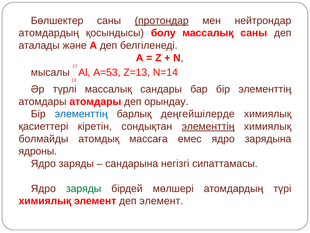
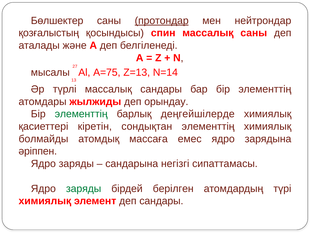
атомдардың at (49, 33): атомдардың -> қозғалыстың
болу: болу -> спин
А=53: А=53 -> А=75
атомдары атомдары: атомдары -> жылжиды
элементтің at (81, 114) colour: blue -> green
элементтің at (208, 126) underline: present -> none
ядроны: ядроны -> әріппен
мөлшері: мөлшері -> берілген
деп элемент: элемент -> сандары
